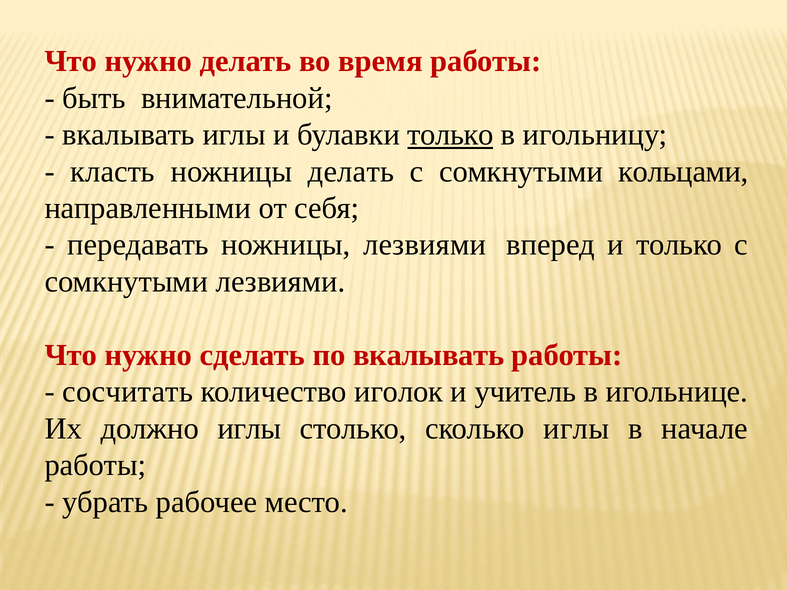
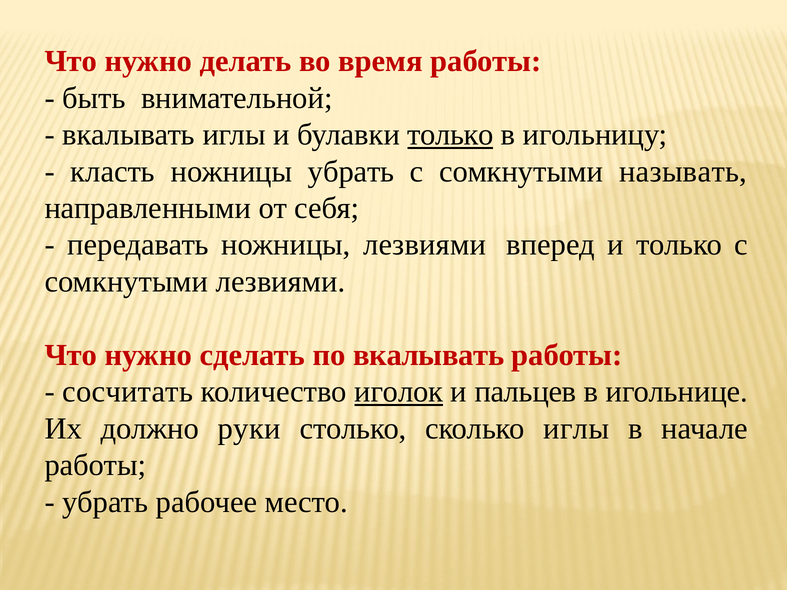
ножницы делать: делать -> убрать
кольцами: кольцами -> называть
иголок underline: none -> present
учитель: учитель -> пальцев
должно иглы: иглы -> руки
